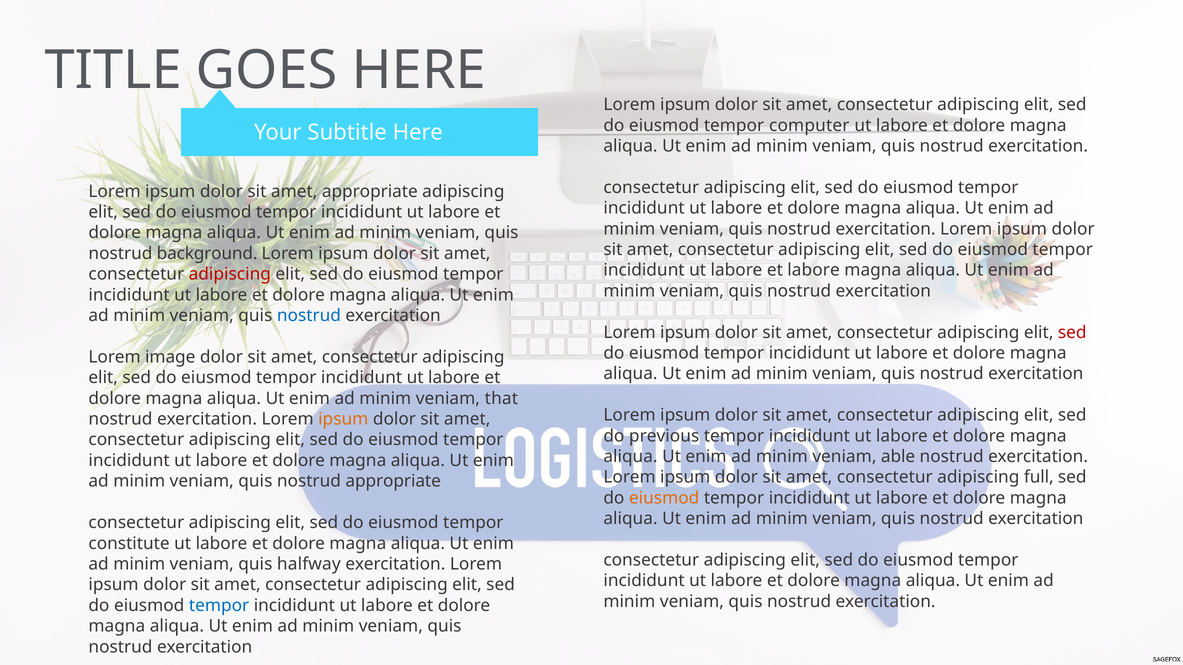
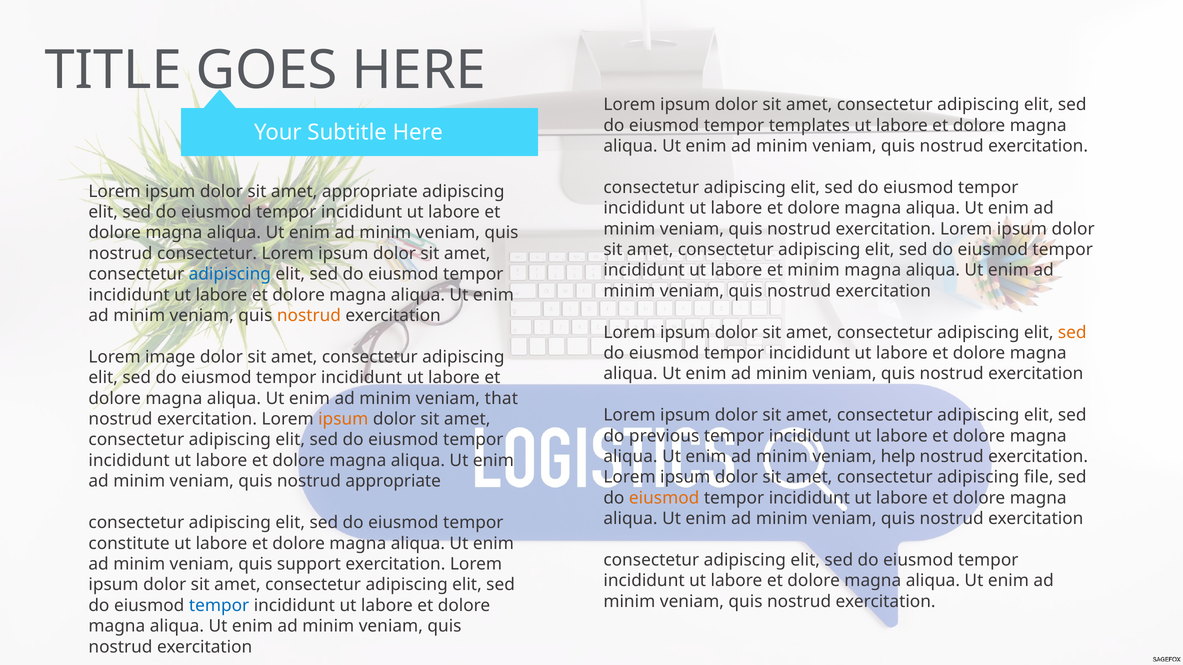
computer: computer -> templates
nostrud background: background -> consectetur
et labore: labore -> minim
adipiscing at (230, 274) colour: red -> blue
nostrud at (309, 316) colour: blue -> orange
sed at (1072, 333) colour: red -> orange
able: able -> help
full: full -> file
halfway: halfway -> support
